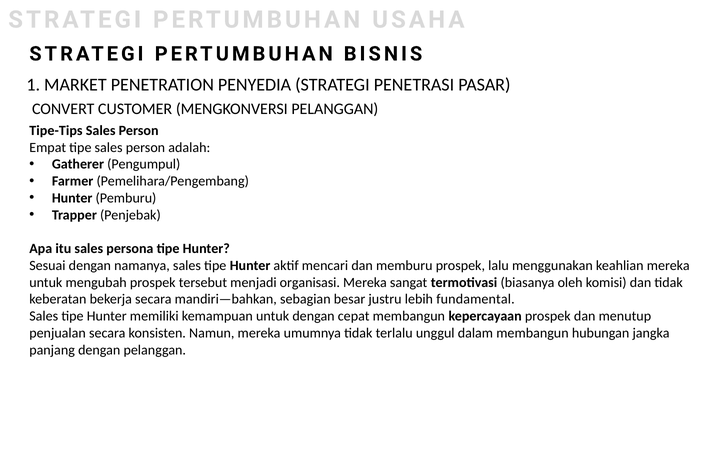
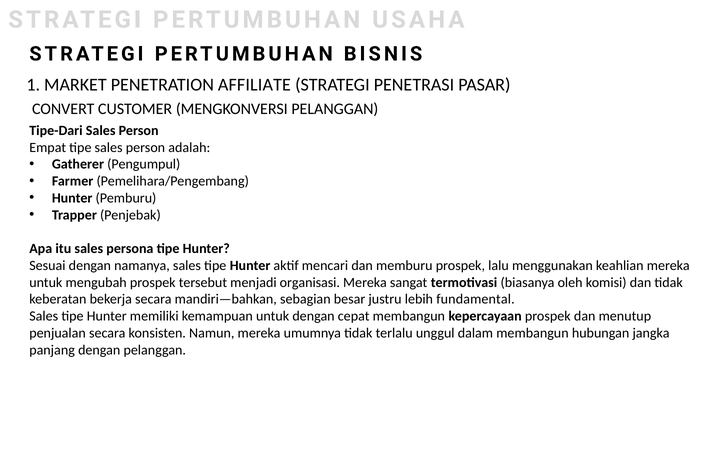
PENYEDIA: PENYEDIA -> AFFILIATE
Tipe-Tips: Tipe-Tips -> Tipe-Dari
